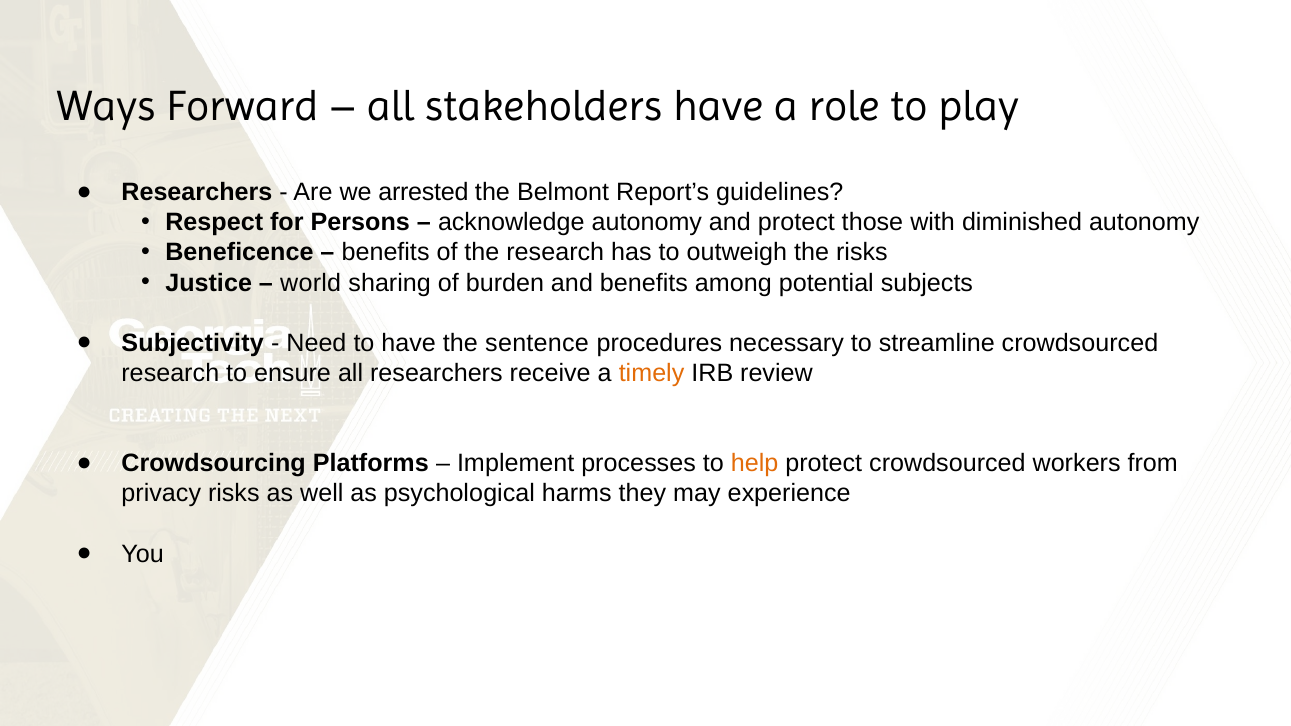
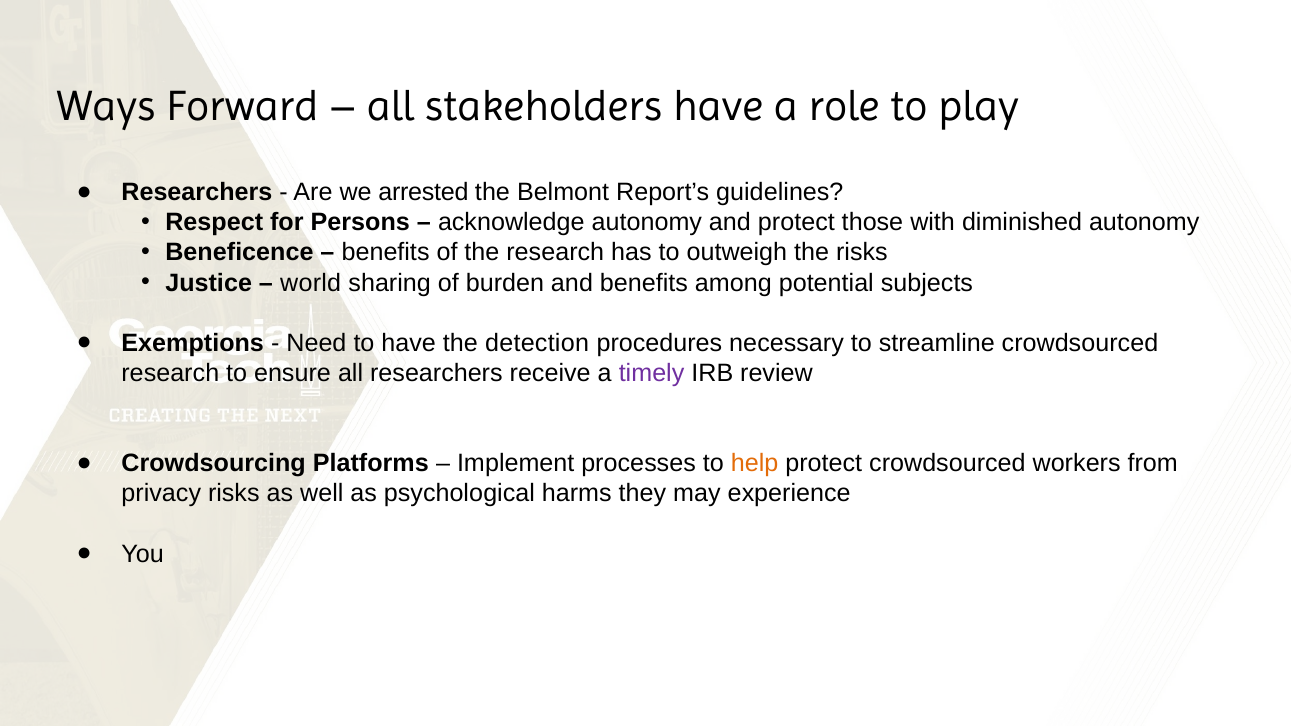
Subjectivity: Subjectivity -> Exemptions
sentence: sentence -> detection
timely colour: orange -> purple
